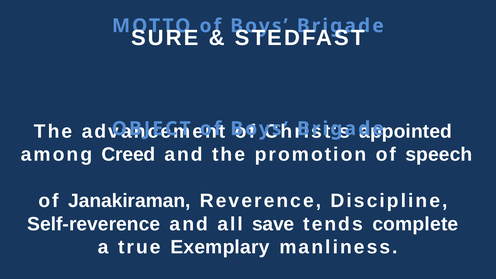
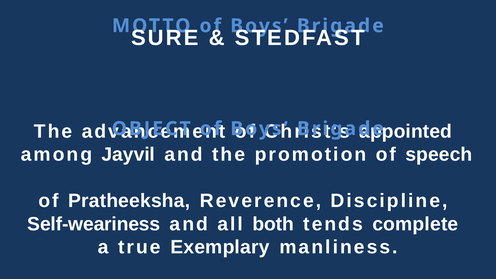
Creed: Creed -> Jayvil
Janakiraman: Janakiraman -> Pratheeksha
Self-reverence: Self-reverence -> Self-weariness
save: save -> both
